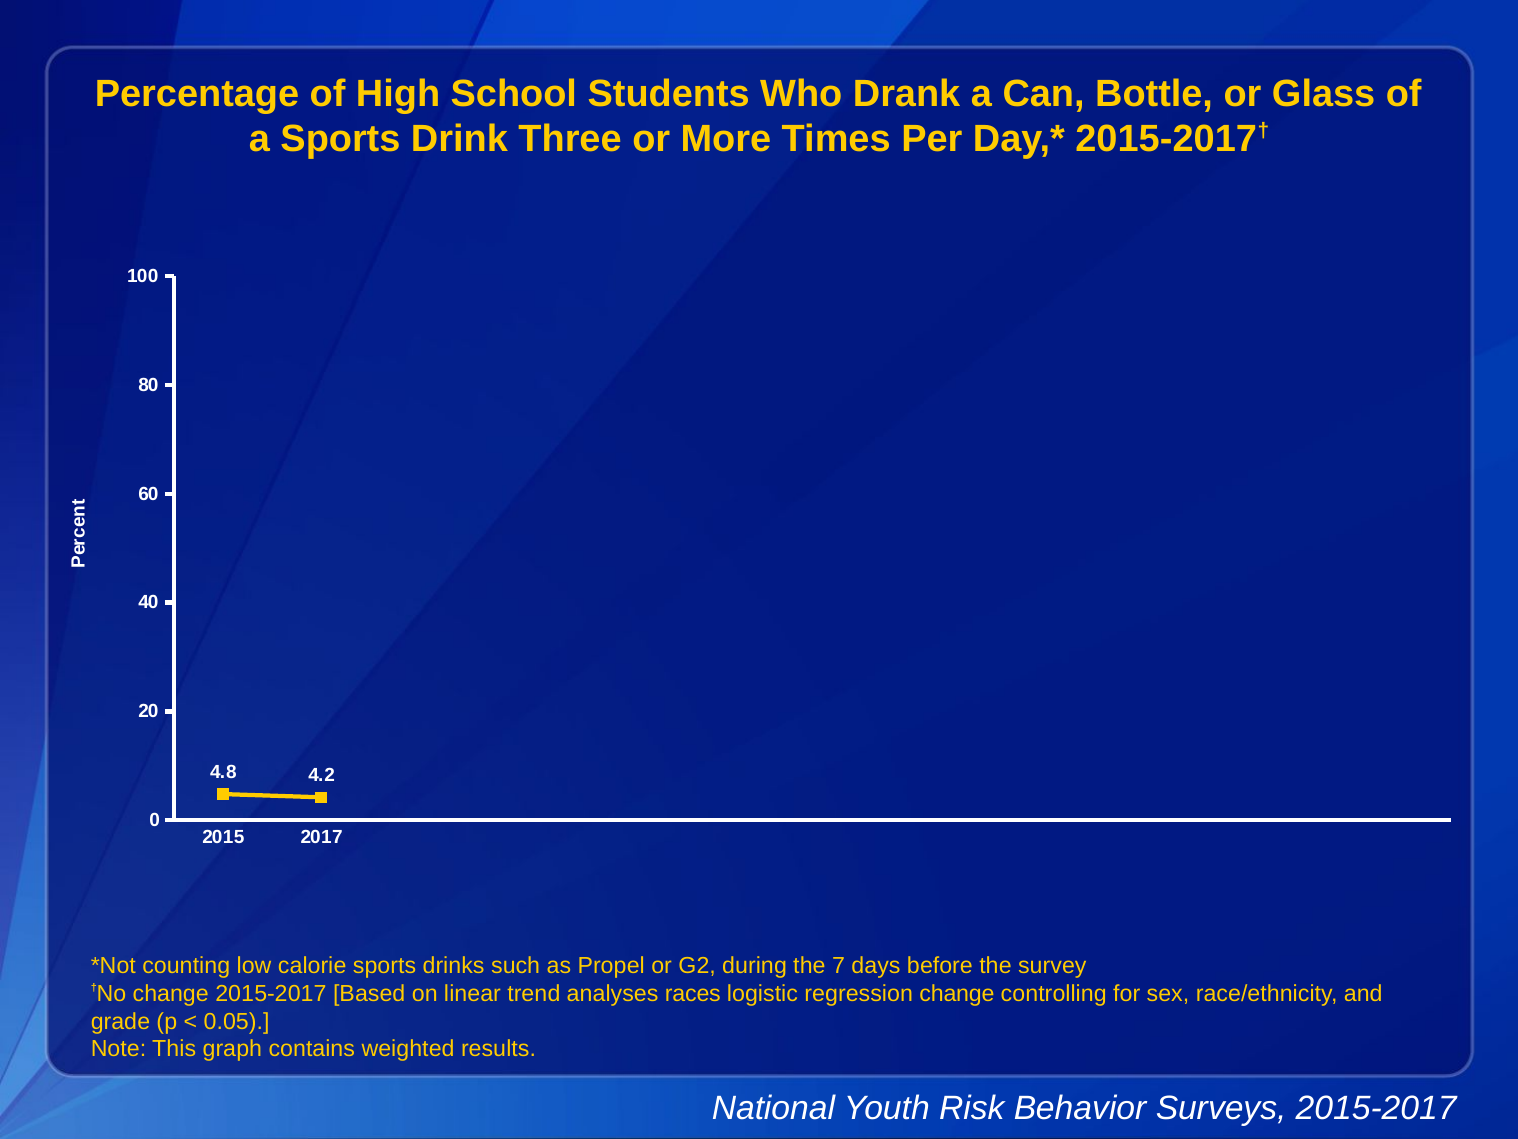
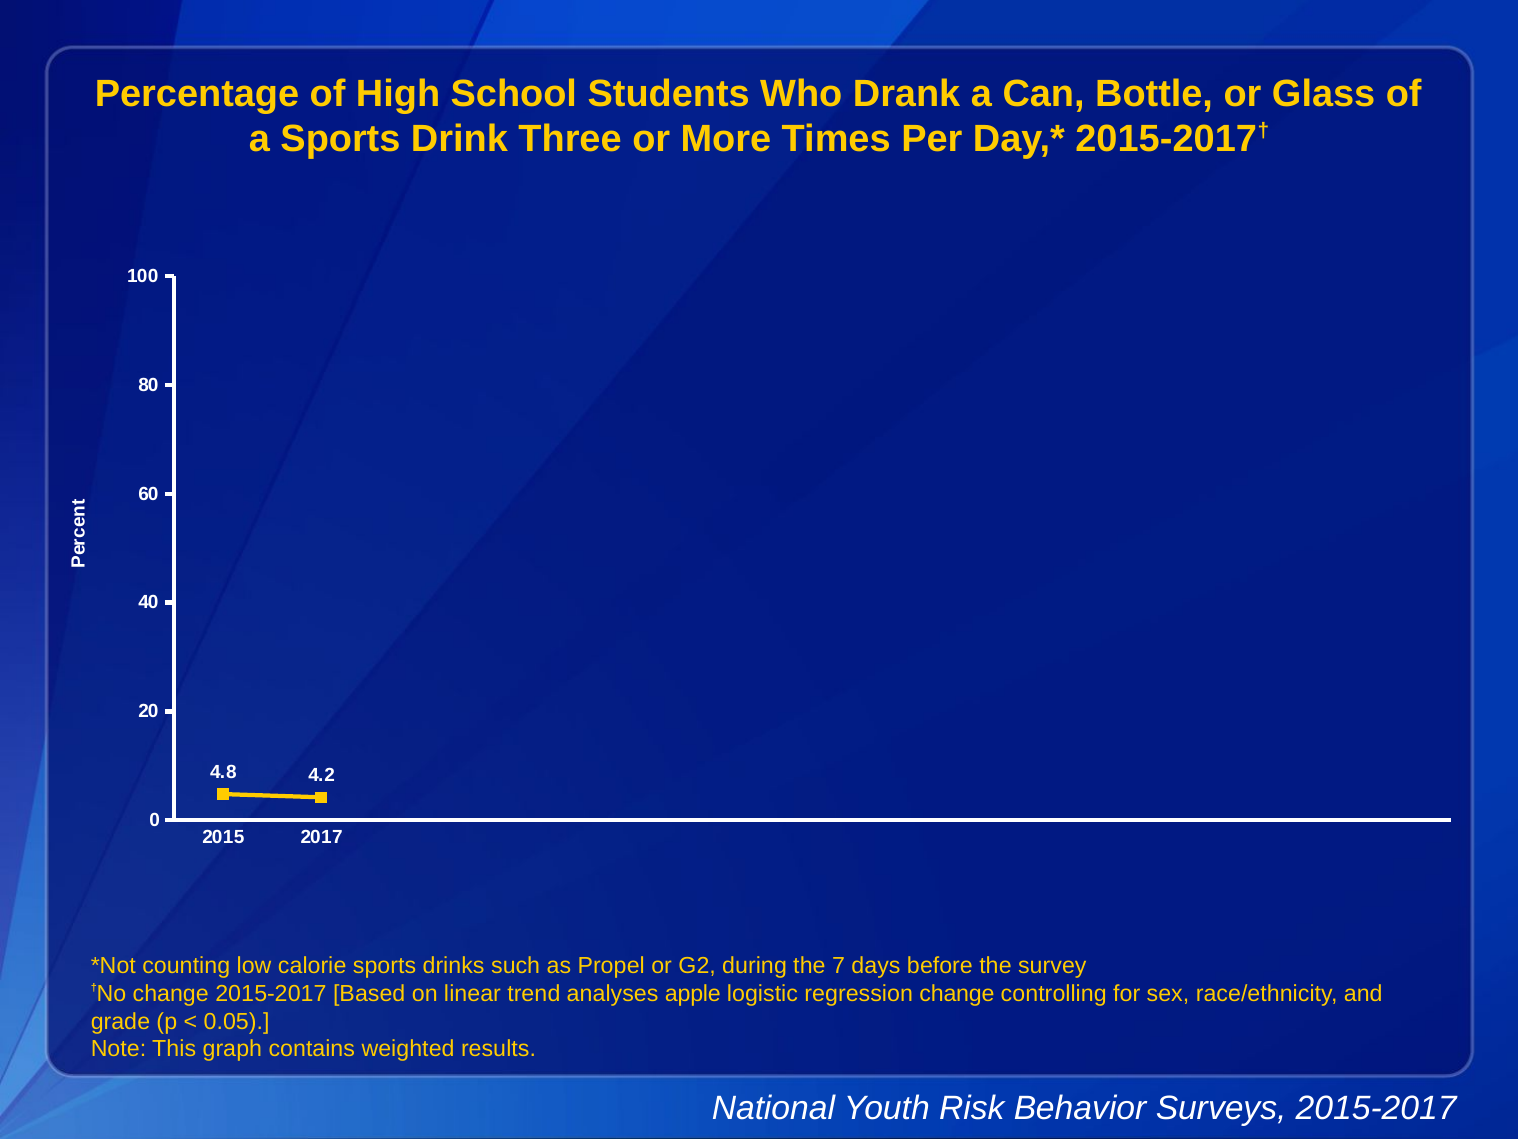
races: races -> apple
